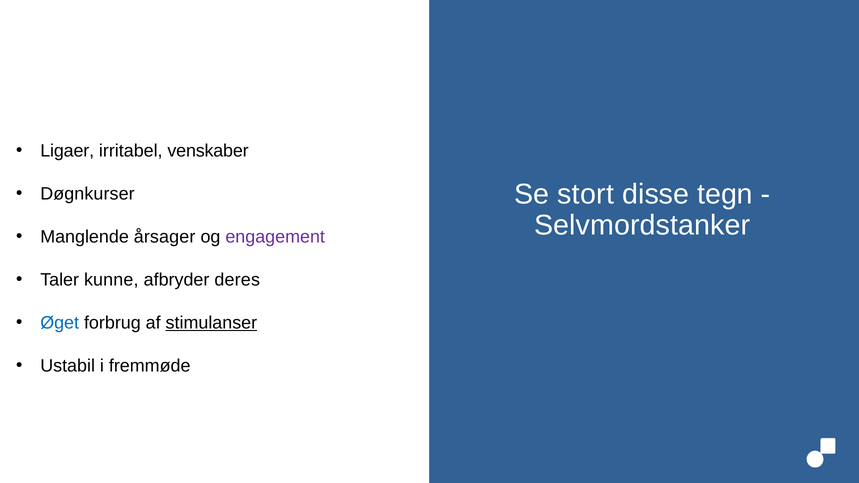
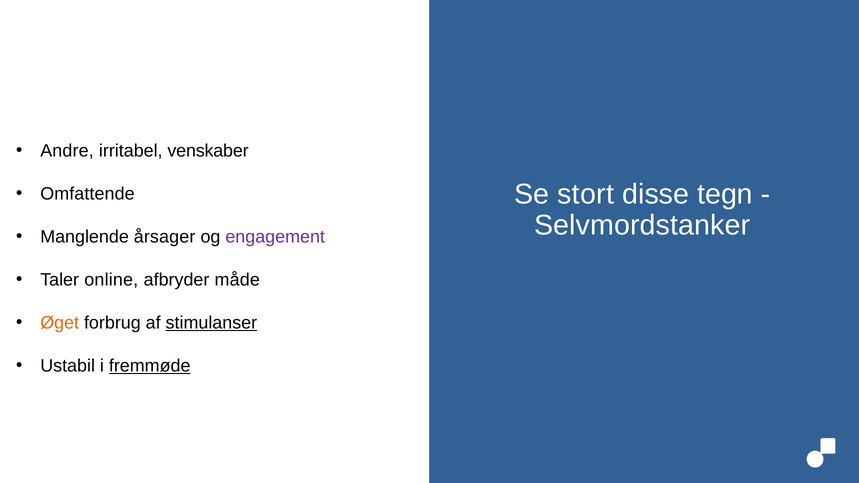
Ligaer: Ligaer -> Andre
Døgnkurser: Døgnkurser -> Omfattende
kunne: kunne -> online
deres: deres -> måde
Øget colour: blue -> orange
fremmøde underline: none -> present
